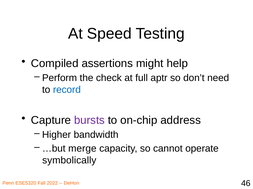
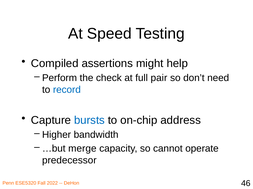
aptr: aptr -> pair
bursts colour: purple -> blue
symbolically: symbolically -> predecessor
